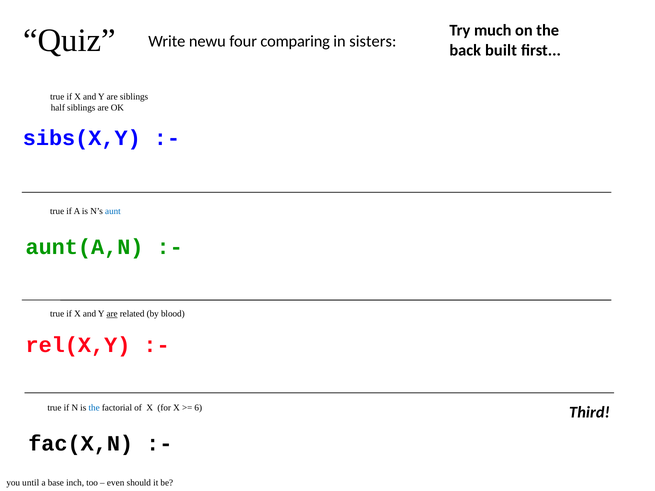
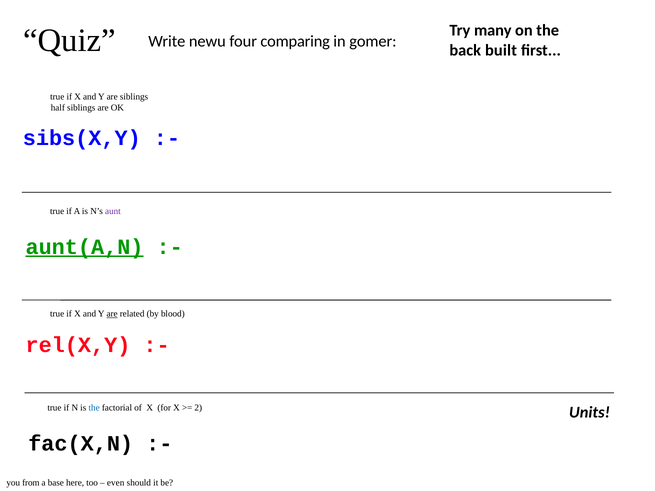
much: much -> many
sisters: sisters -> gomer
aunt colour: blue -> purple
aunt(A,N underline: none -> present
6: 6 -> 2
Third: Third -> Units
until: until -> from
inch: inch -> here
